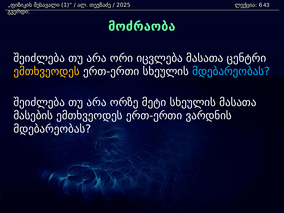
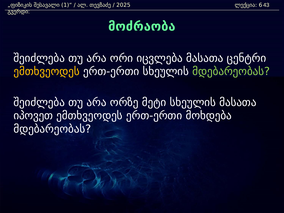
მდებარეობას at (231, 71) colour: light blue -> light green
მასების: მასების -> იპოვეთ
ვარდნის: ვარდნის -> მოხდება
